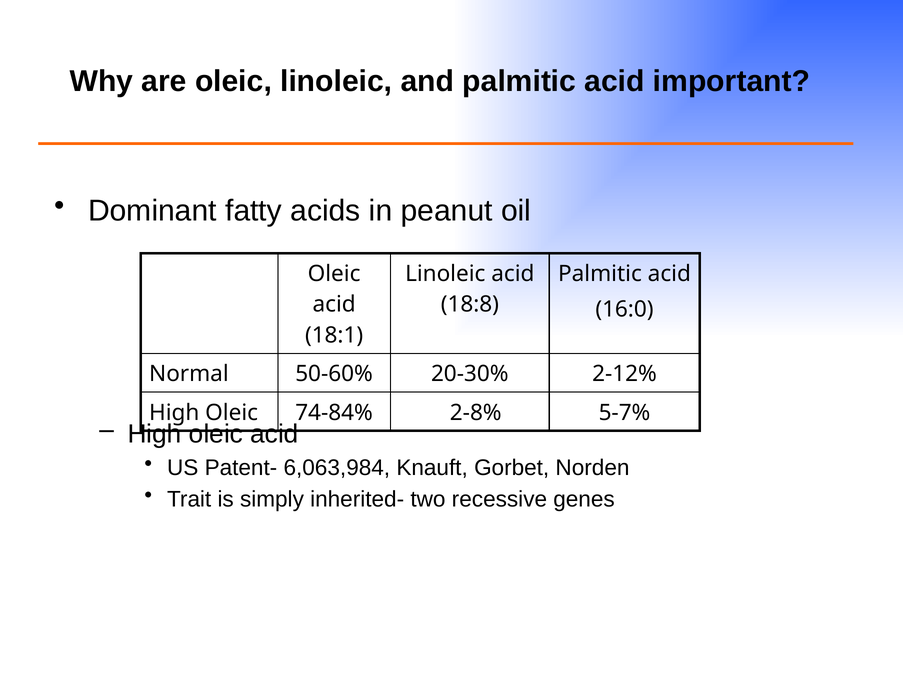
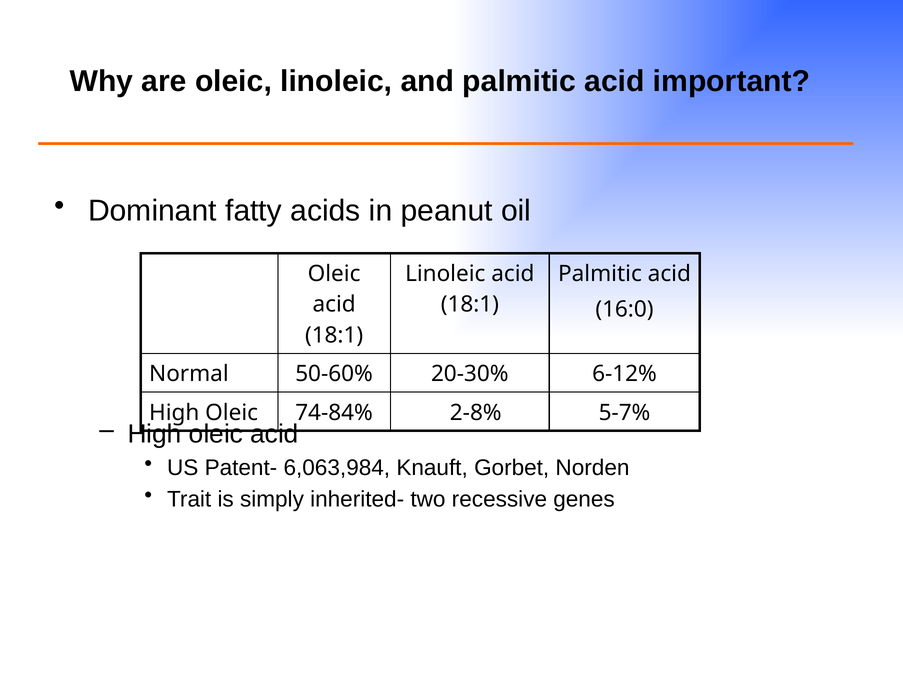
18:8 at (470, 305): 18:8 -> 18:1
2-12%: 2-12% -> 6-12%
